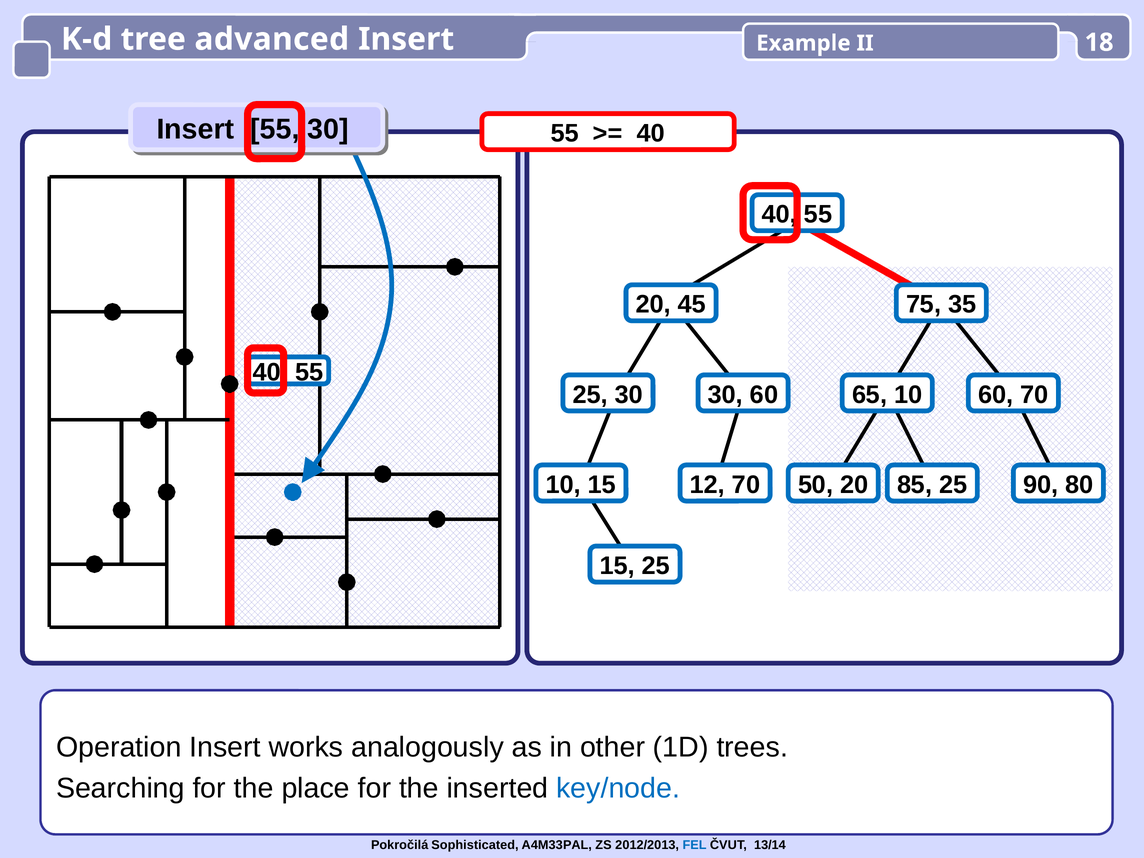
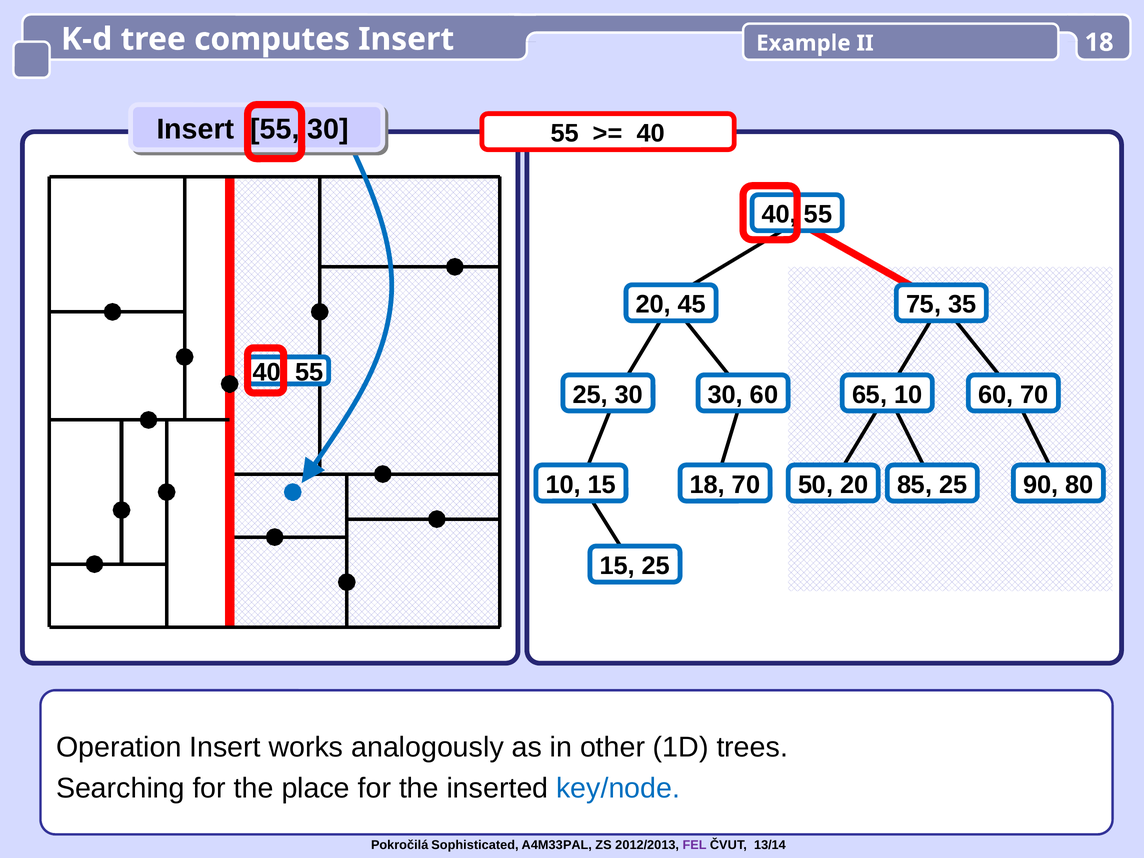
advanced: advanced -> computes
15 12: 12 -> 18
FEL colour: blue -> purple
